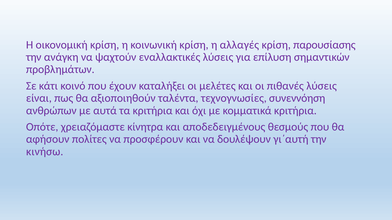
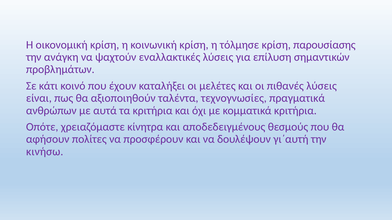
αλλαγές: αλλαγές -> τόλμησε
συνεννόηση: συνεννόηση -> πραγματικά
